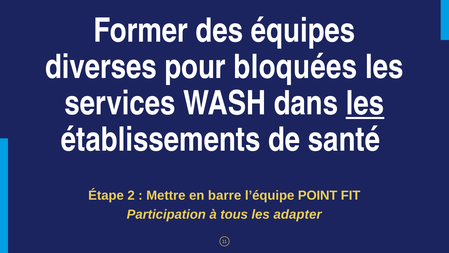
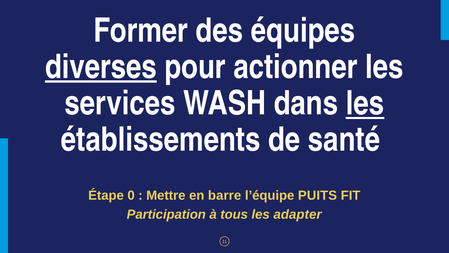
diverses underline: none -> present
bloquées: bloquées -> actionner
2: 2 -> 0
POINT: POINT -> PUITS
